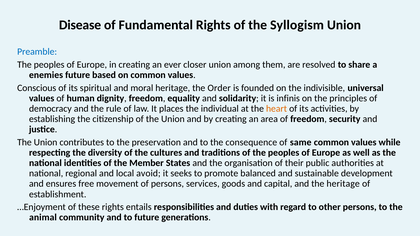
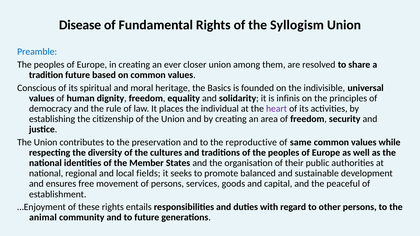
enemies: enemies -> tradition
Order: Order -> Basics
heart colour: orange -> purple
consequence: consequence -> reproductive
avoid: avoid -> fields
the heritage: heritage -> peaceful
